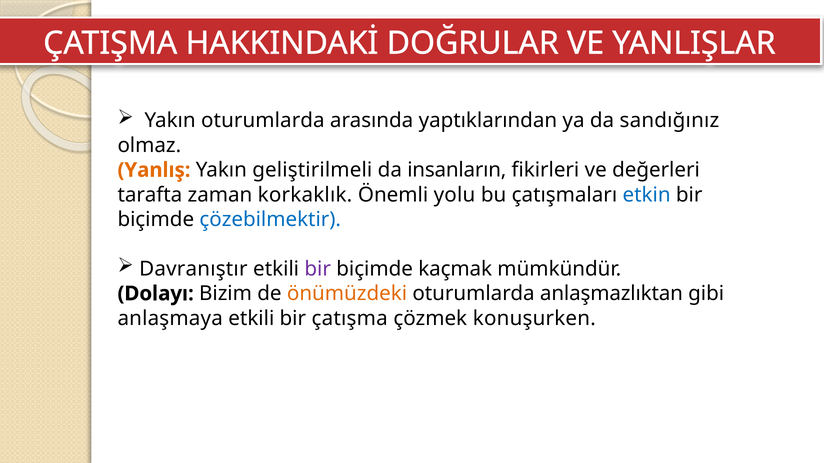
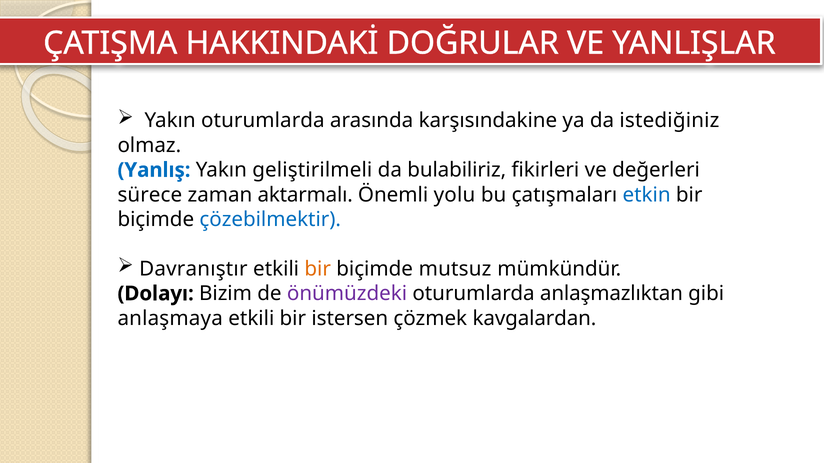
yaptıklarından: yaptıklarından -> karşısındakine
sandığınız: sandığınız -> istediğiniz
Yanlış colour: orange -> blue
insanların: insanların -> bulabiliriz
tarafta: tarafta -> sürece
korkaklık: korkaklık -> aktarmalı
bir at (318, 269) colour: purple -> orange
kaçmak: kaçmak -> mutsuz
önümüzdeki colour: orange -> purple
çatışma: çatışma -> istersen
konuşurken: konuşurken -> kavgalardan
